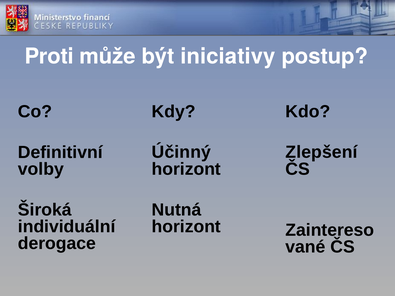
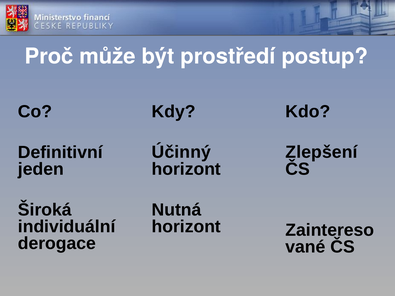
Proti: Proti -> Proč
iniciativy: iniciativy -> prostředí
volby: volby -> jeden
